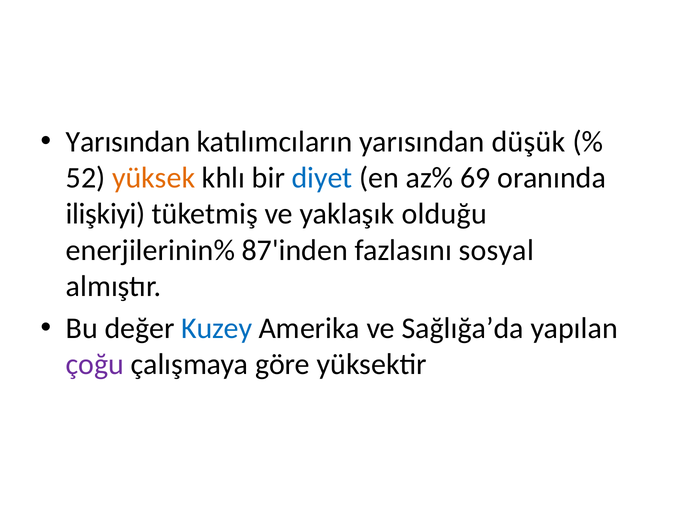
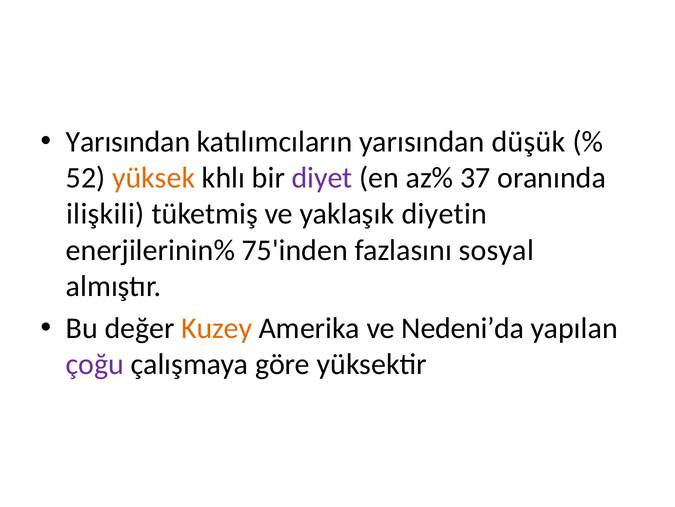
diyet colour: blue -> purple
69: 69 -> 37
ilişkiyi: ilişkiyi -> ilişkili
olduğu: olduğu -> diyetin
87'inden: 87'inden -> 75'inden
Kuzey colour: blue -> orange
Sağlığa’da: Sağlığa’da -> Nedeni’da
